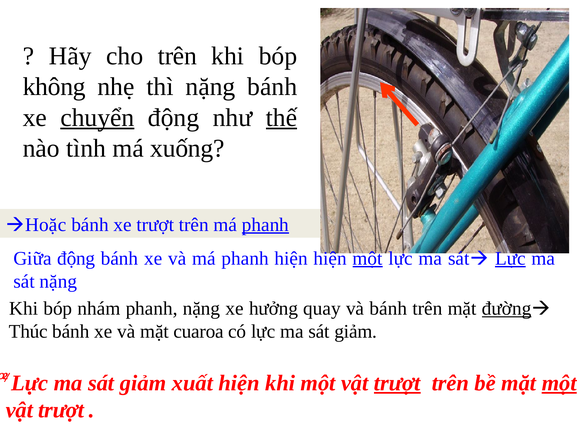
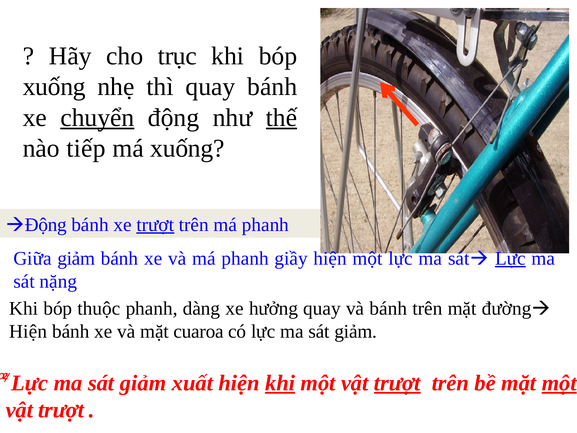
cho trên: trên -> trục
không at (54, 87): không -> xuống
thì nặng: nặng -> quay
tình: tình -> tiếp
Hoặc at (46, 225): Hoặc -> Động
trượt at (155, 225) underline: none -> present
phanh at (265, 225) underline: present -> none
Giữa động: động -> giảm
phanh hiện: hiện -> giầy
một at (368, 258) underline: present -> none
nhám: nhám -> thuộc
phanh nặng: nặng -> dàng
đường underline: present -> none
Thúc at (28, 331): Thúc -> Hiện
khi at (280, 383) underline: none -> present
